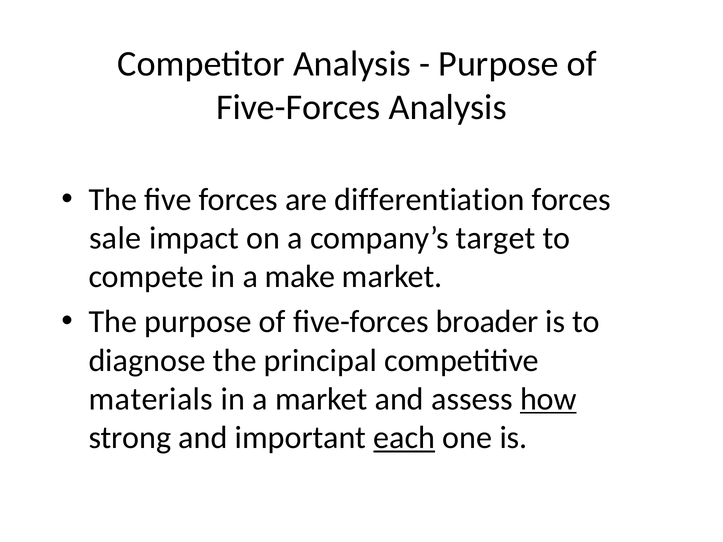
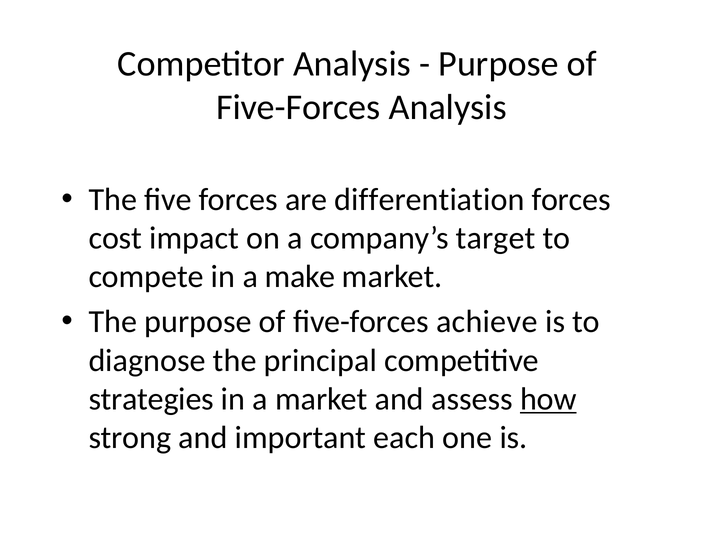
sale: sale -> cost
broader: broader -> achieve
materials: materials -> strategies
each underline: present -> none
